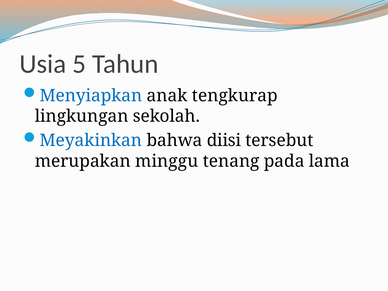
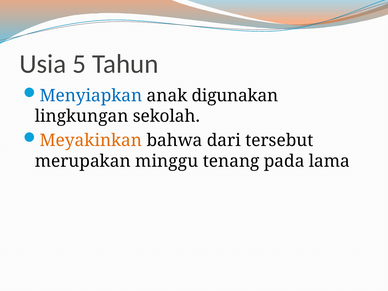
tengkurap: tengkurap -> digunakan
Meyakinkan colour: blue -> orange
diisi: diisi -> dari
